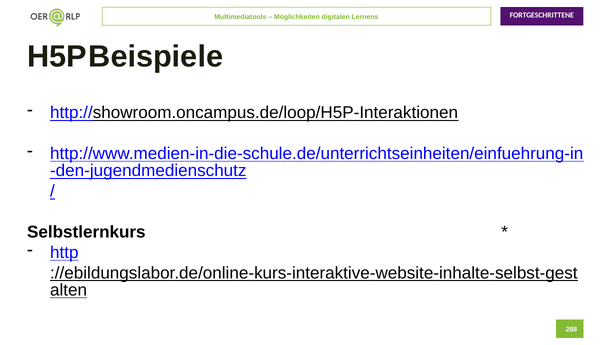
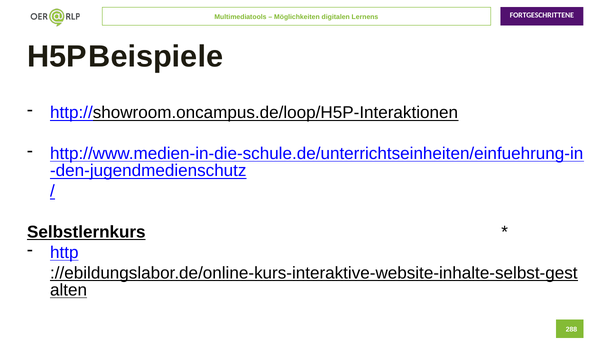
Selbstlernkurs underline: none -> present
